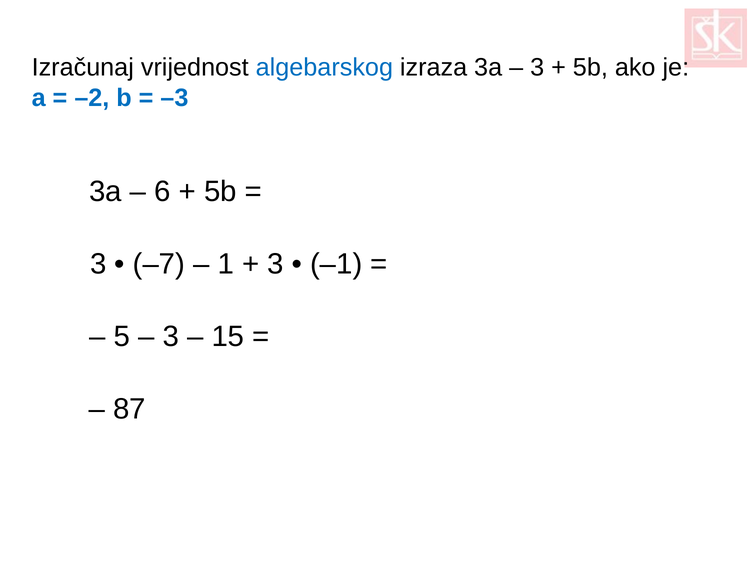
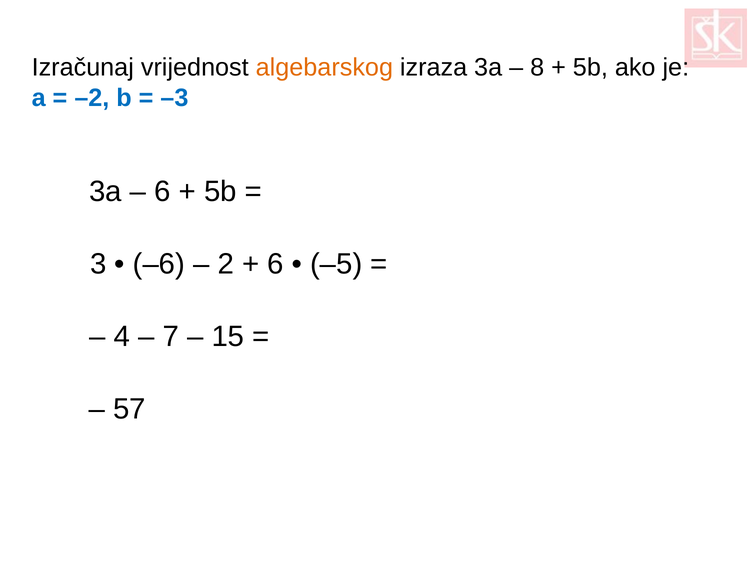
algebarskog colour: blue -> orange
3 at (537, 68): 3 -> 8
–7: –7 -> –6
1: 1 -> 2
3 at (275, 264): 3 -> 6
–1: –1 -> –5
5: 5 -> 4
3 at (171, 336): 3 -> 7
87: 87 -> 57
